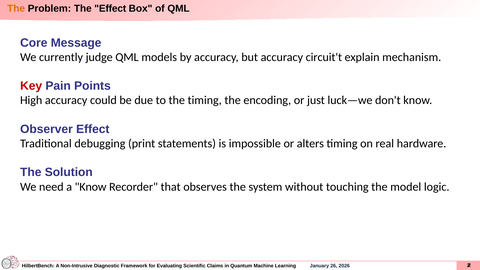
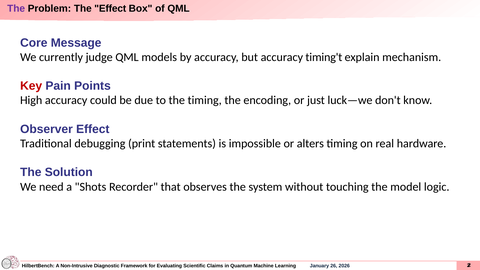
The at (16, 9) colour: orange -> purple
circuit't: circuit't -> timing't
a Know: Know -> Shots
